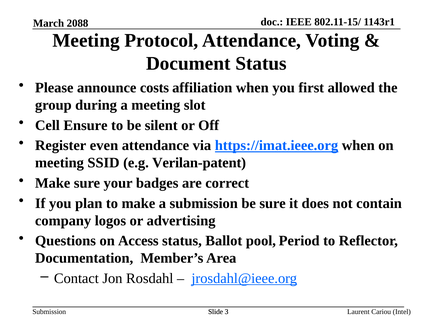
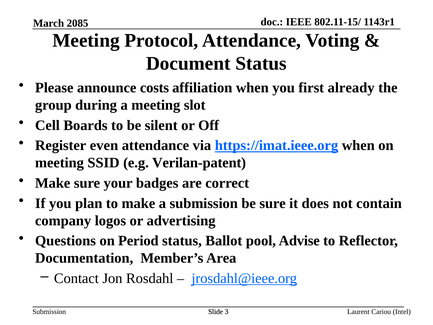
2088: 2088 -> 2085
allowed: allowed -> already
Ensure: Ensure -> Boards
Access: Access -> Period
Period: Period -> Advise
